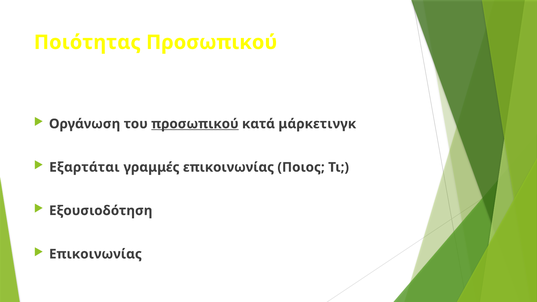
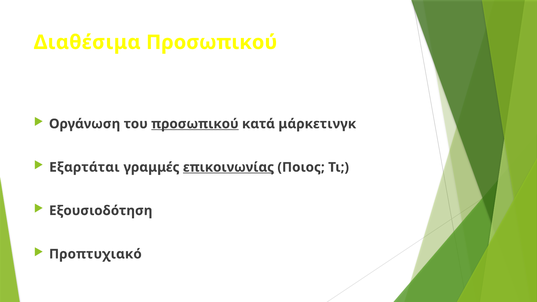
Ποιότητας: Ποιότητας -> Διαθέσιμα
επικοινωνίας at (229, 167) underline: none -> present
Επικοινωνίας at (95, 254): Επικοινωνίας -> Προπτυχιακό
